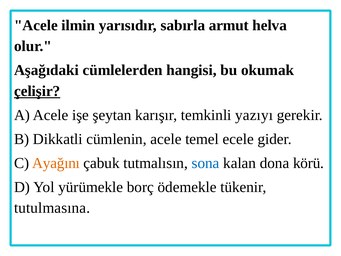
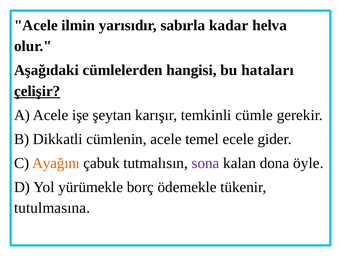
armut: armut -> kadar
okumak: okumak -> hataları
yazıyı: yazıyı -> cümle
sona colour: blue -> purple
körü: körü -> öyle
